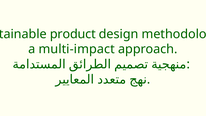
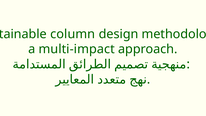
product: product -> column
